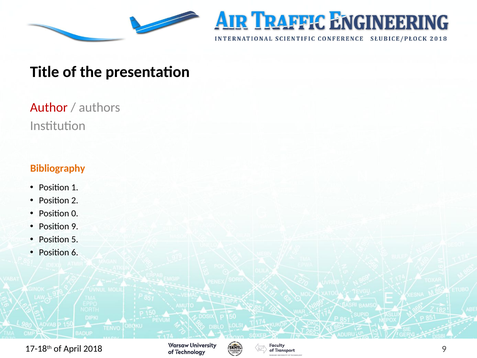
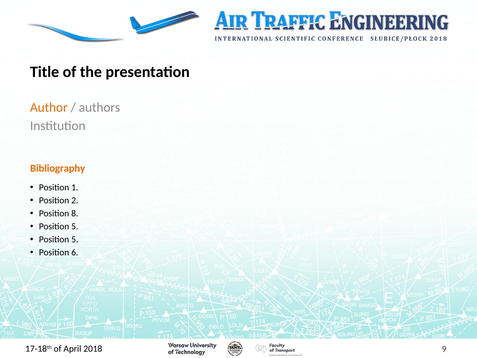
Author colour: red -> orange
0: 0 -> 8
9 at (75, 226): 9 -> 5
